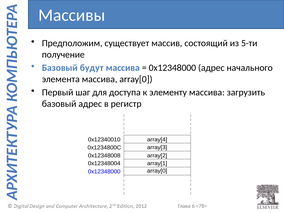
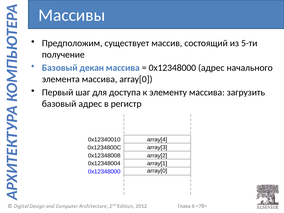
будут: будут -> декан
